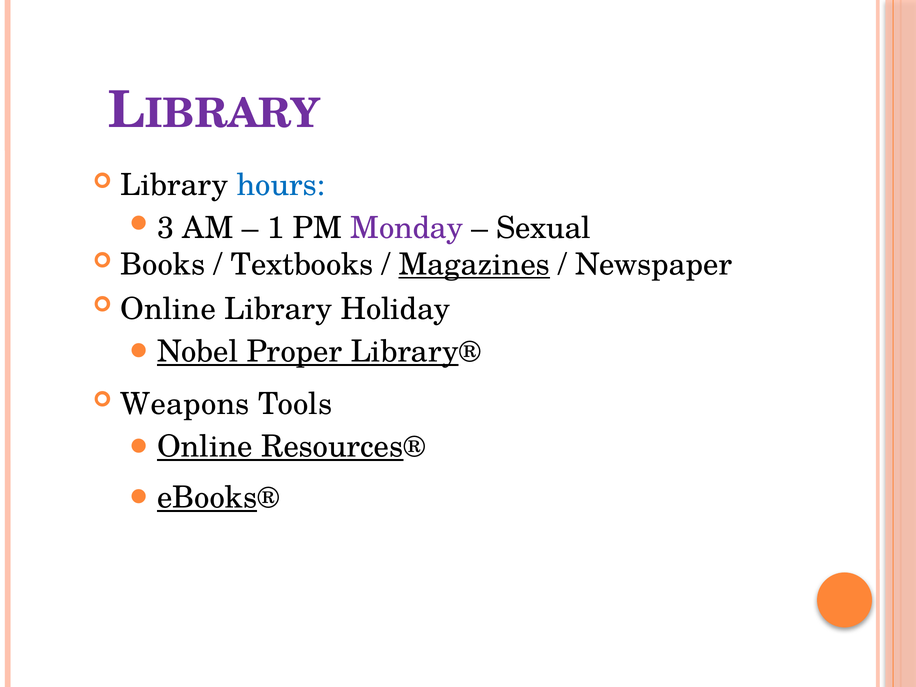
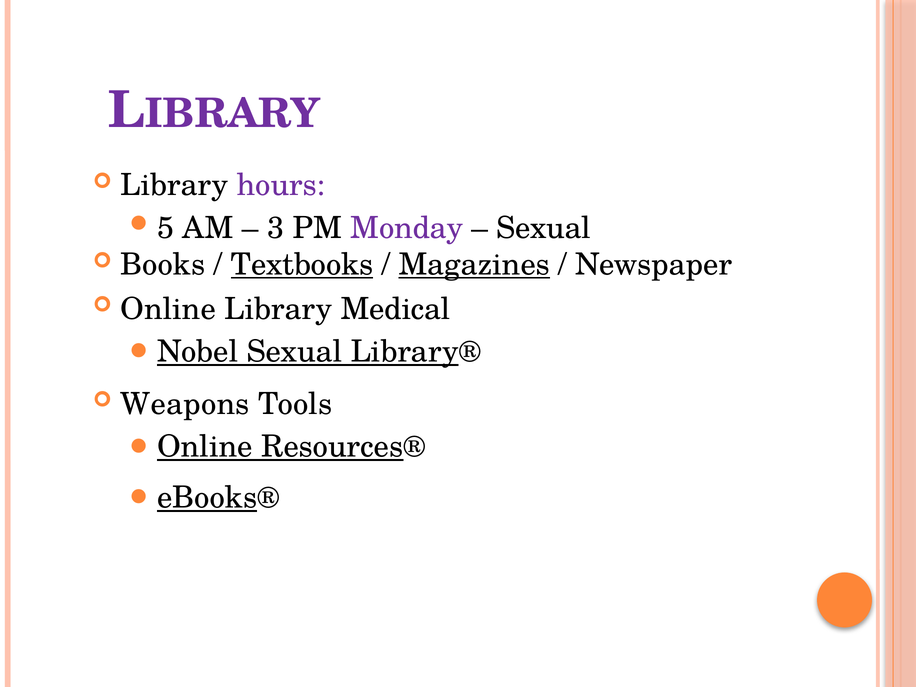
hours colour: blue -> purple
3: 3 -> 5
1: 1 -> 3
Textbooks underline: none -> present
Holiday: Holiday -> Medical
Proper at (294, 352): Proper -> Sexual
